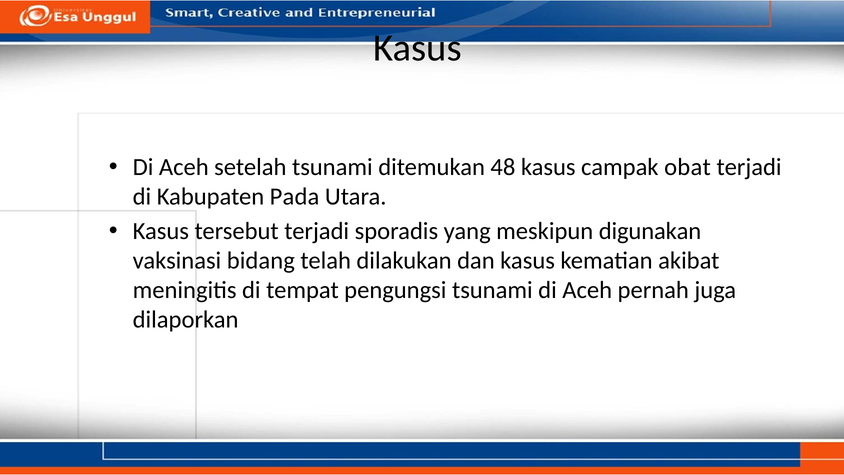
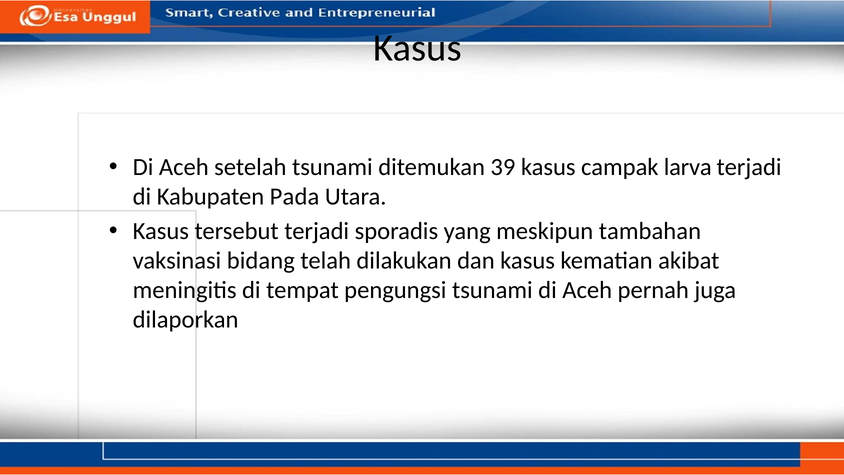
48: 48 -> 39
obat: obat -> larva
digunakan: digunakan -> tambahan
